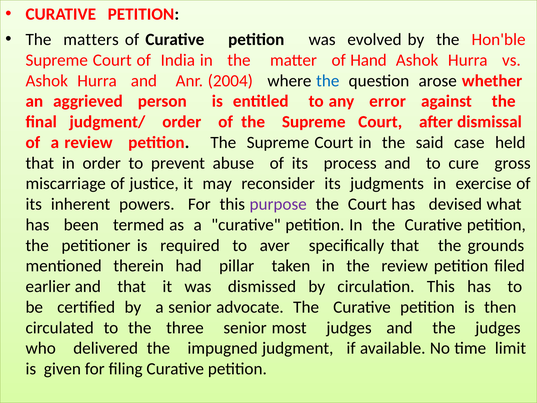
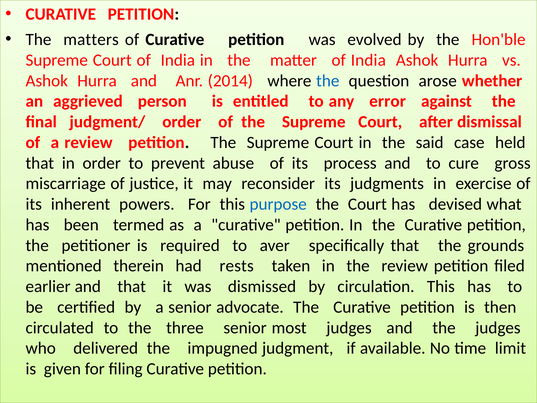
matter of Hand: Hand -> India
2004: 2004 -> 2014
purpose colour: purple -> blue
pillar: pillar -> rests
